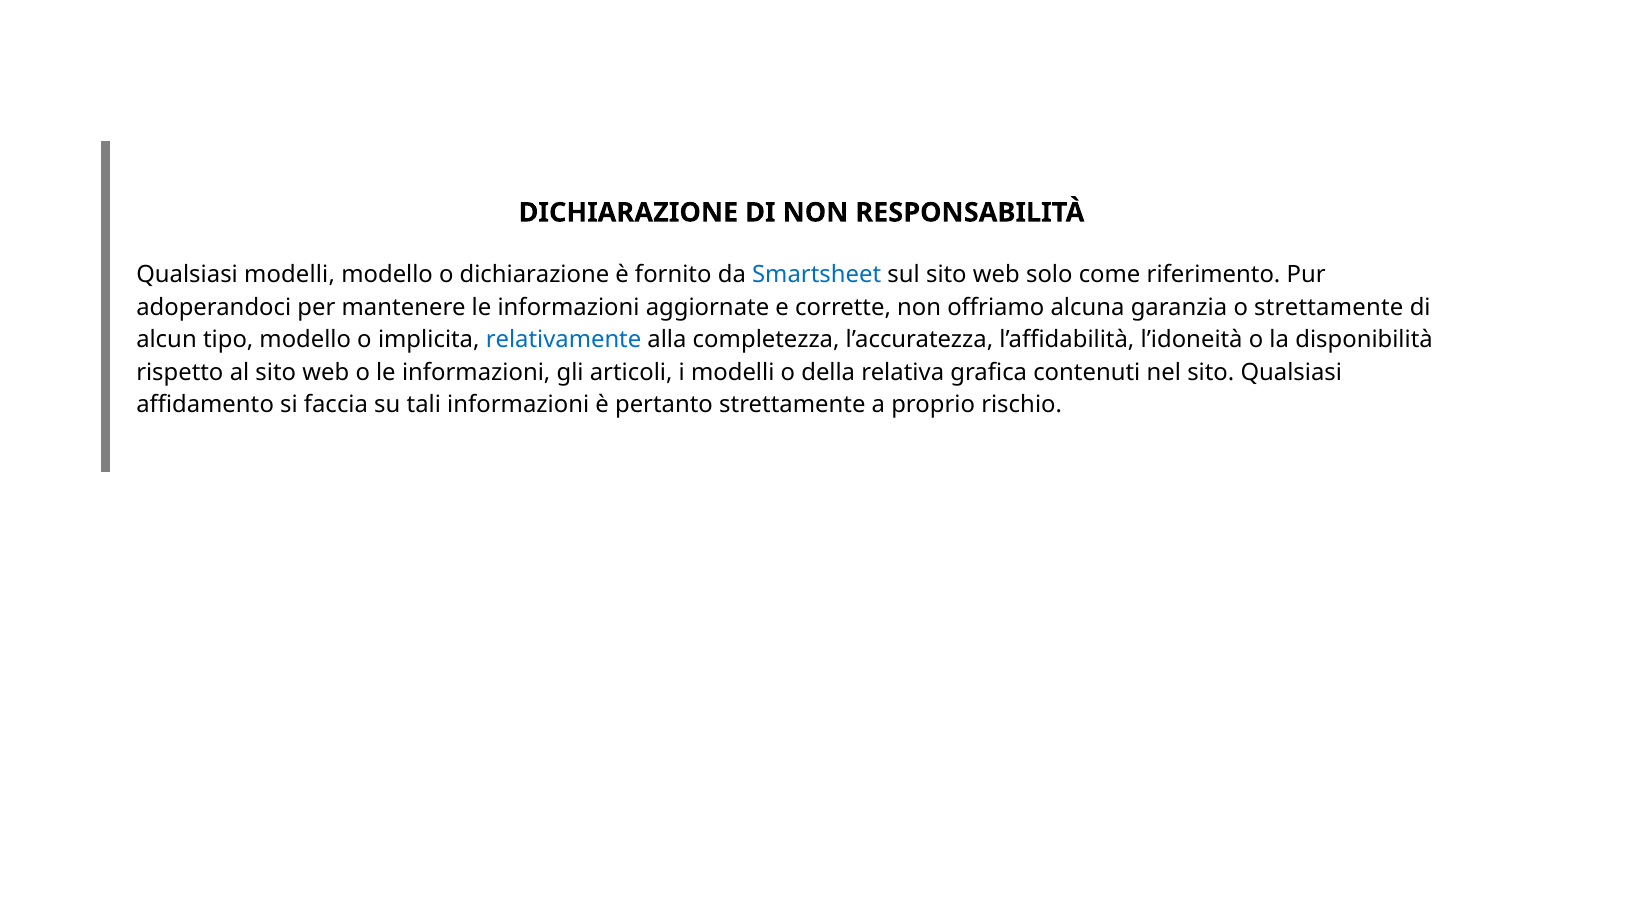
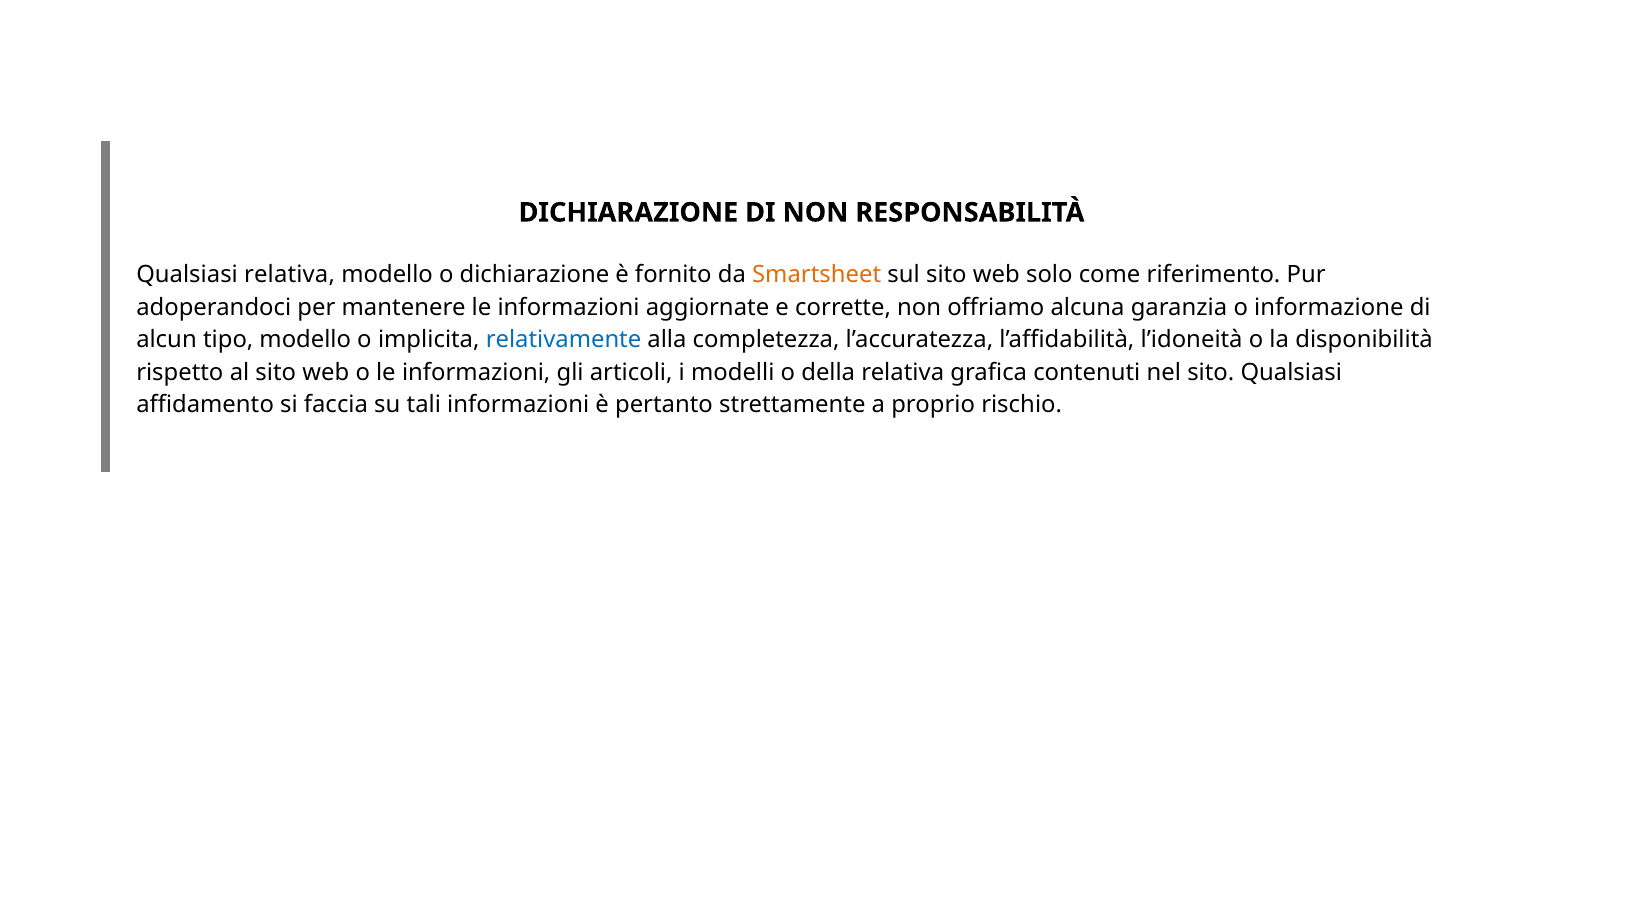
Qualsiasi modelli: modelli -> relativa
Smartsheet colour: blue -> orange
o strettamente: strettamente -> informazione
